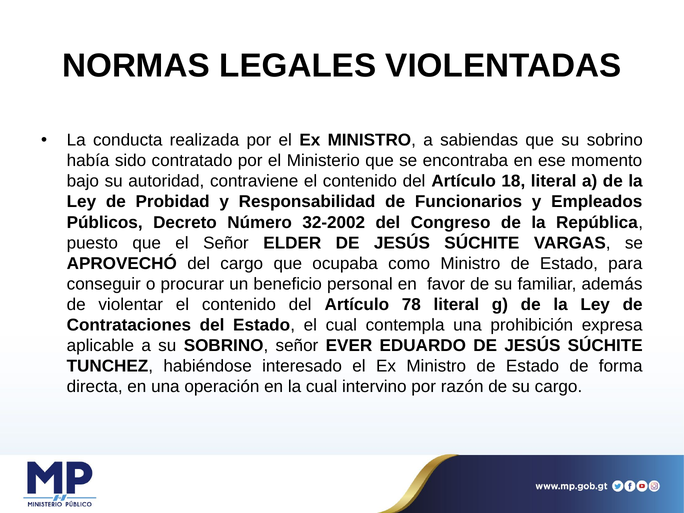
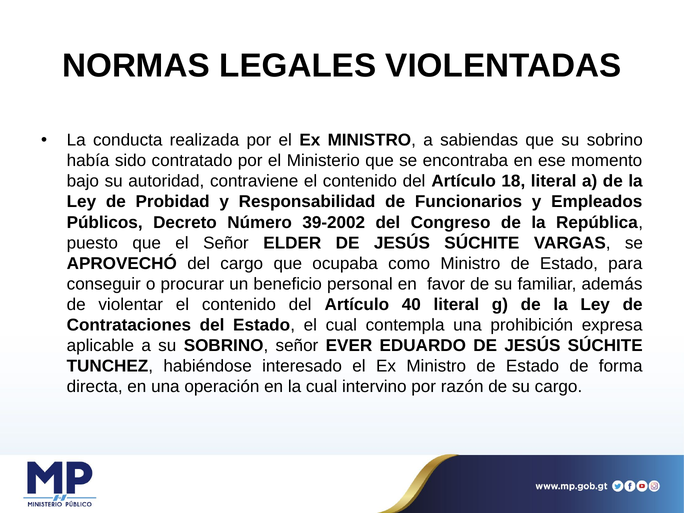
32-2002: 32-2002 -> 39-2002
78: 78 -> 40
